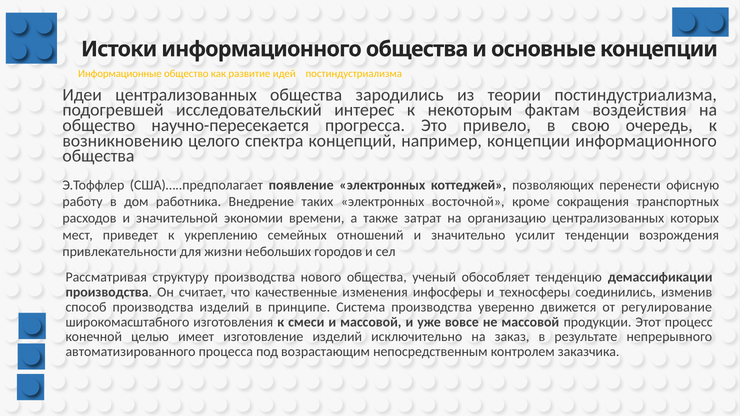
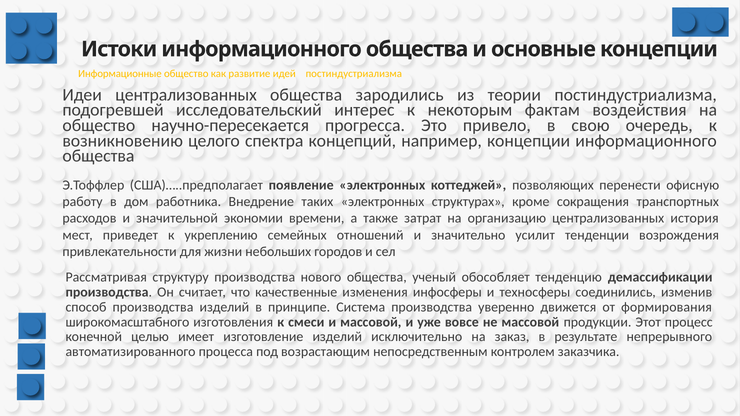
восточной: восточной -> структурах
которых: которых -> история
регулирование: регулирование -> формирования
